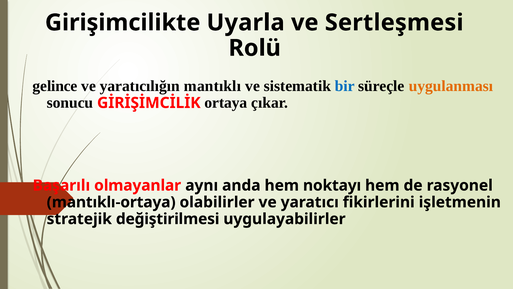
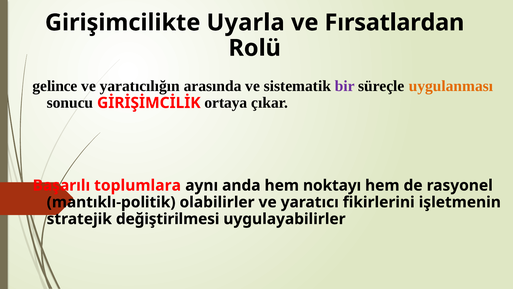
Sertleşmesi: Sertleşmesi -> Fırsatlardan
mantıklı: mantıklı -> arasında
bir colour: blue -> purple
olmayanlar: olmayanlar -> toplumlara
mantıklı-ortaya: mantıklı-ortaya -> mantıklı-politik
